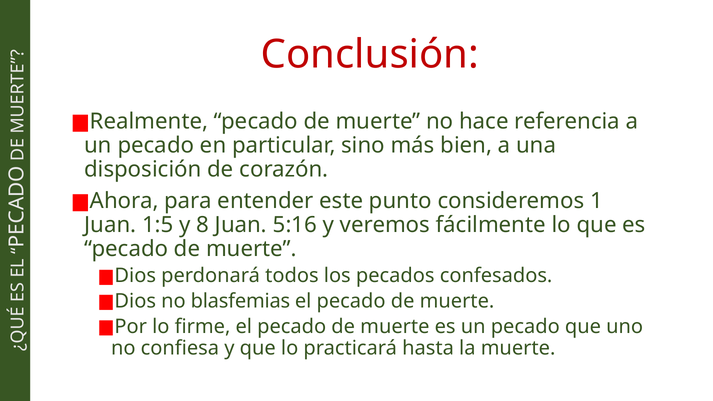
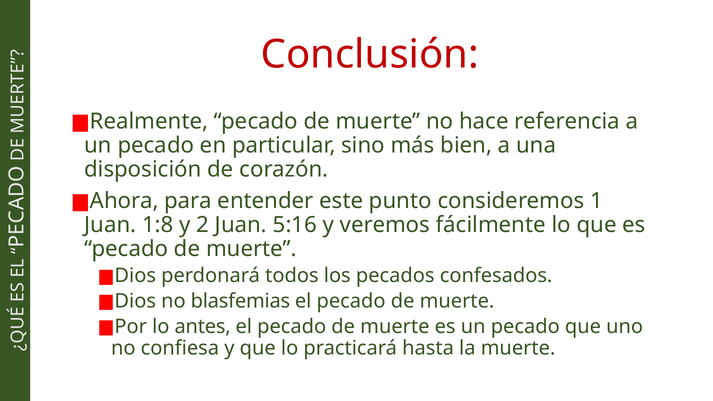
1:5: 1:5 -> 1:8
8: 8 -> 2
firme: firme -> antes
